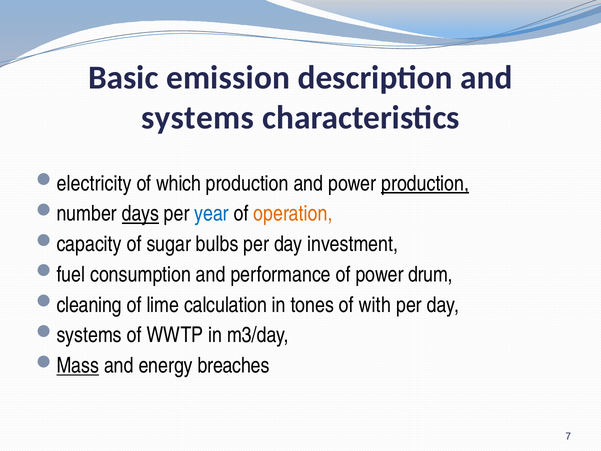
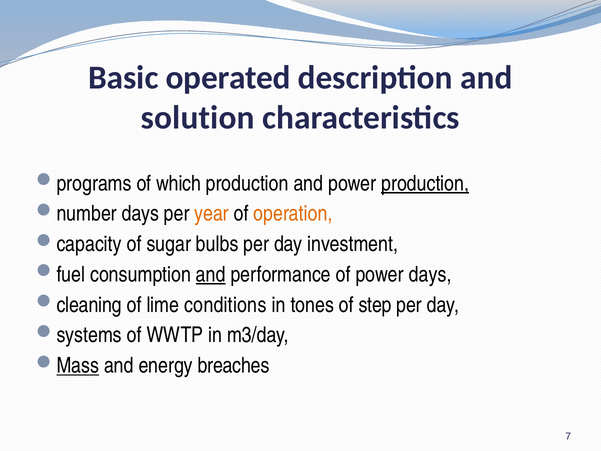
emission: emission -> operated
systems at (198, 118): systems -> solution
electricity: electricity -> programs
days at (140, 214) underline: present -> none
year colour: blue -> orange
and at (211, 274) underline: none -> present
power drum: drum -> days
calculation: calculation -> conditions
with: with -> step
